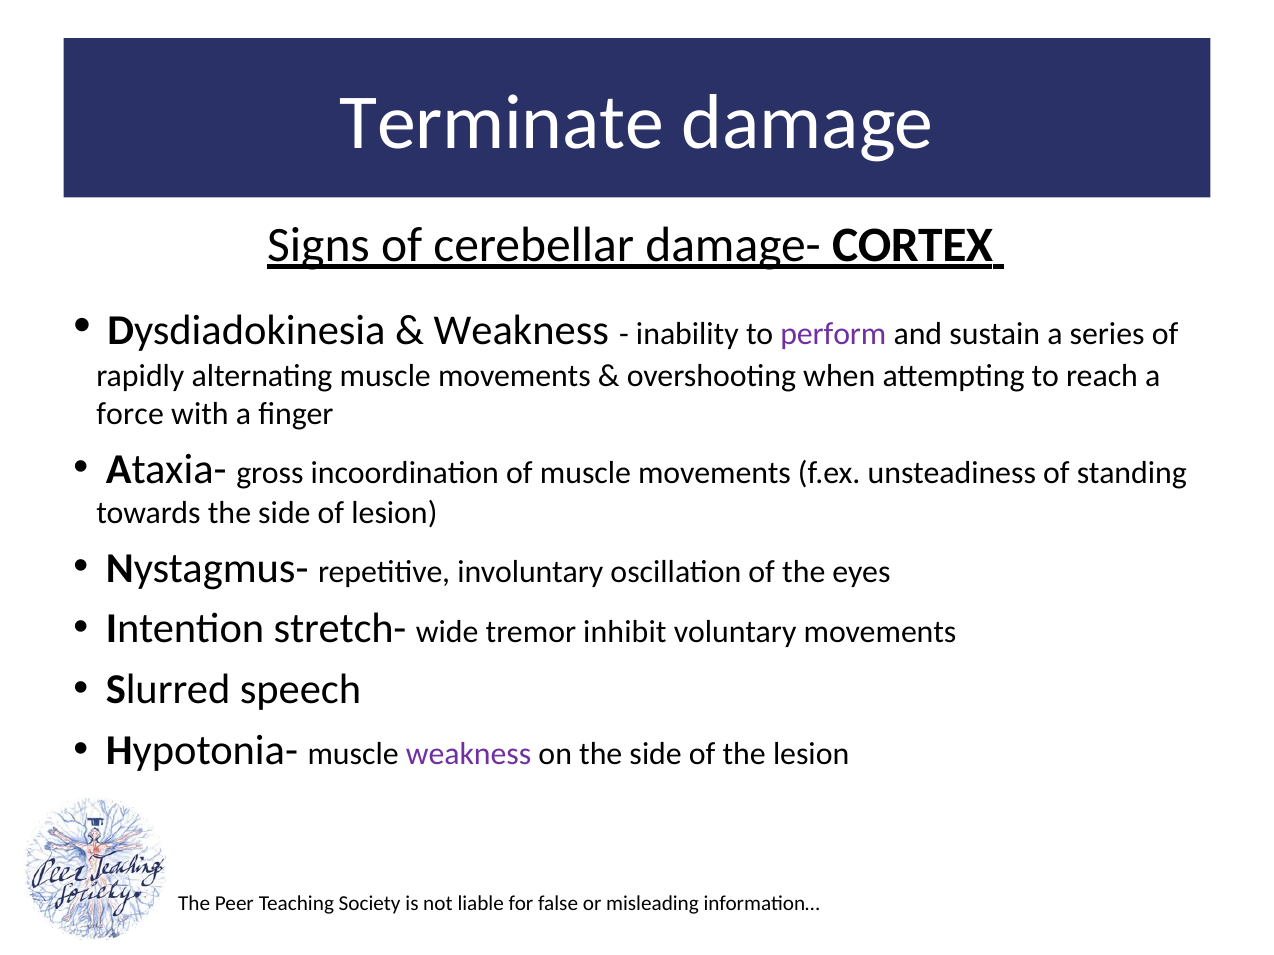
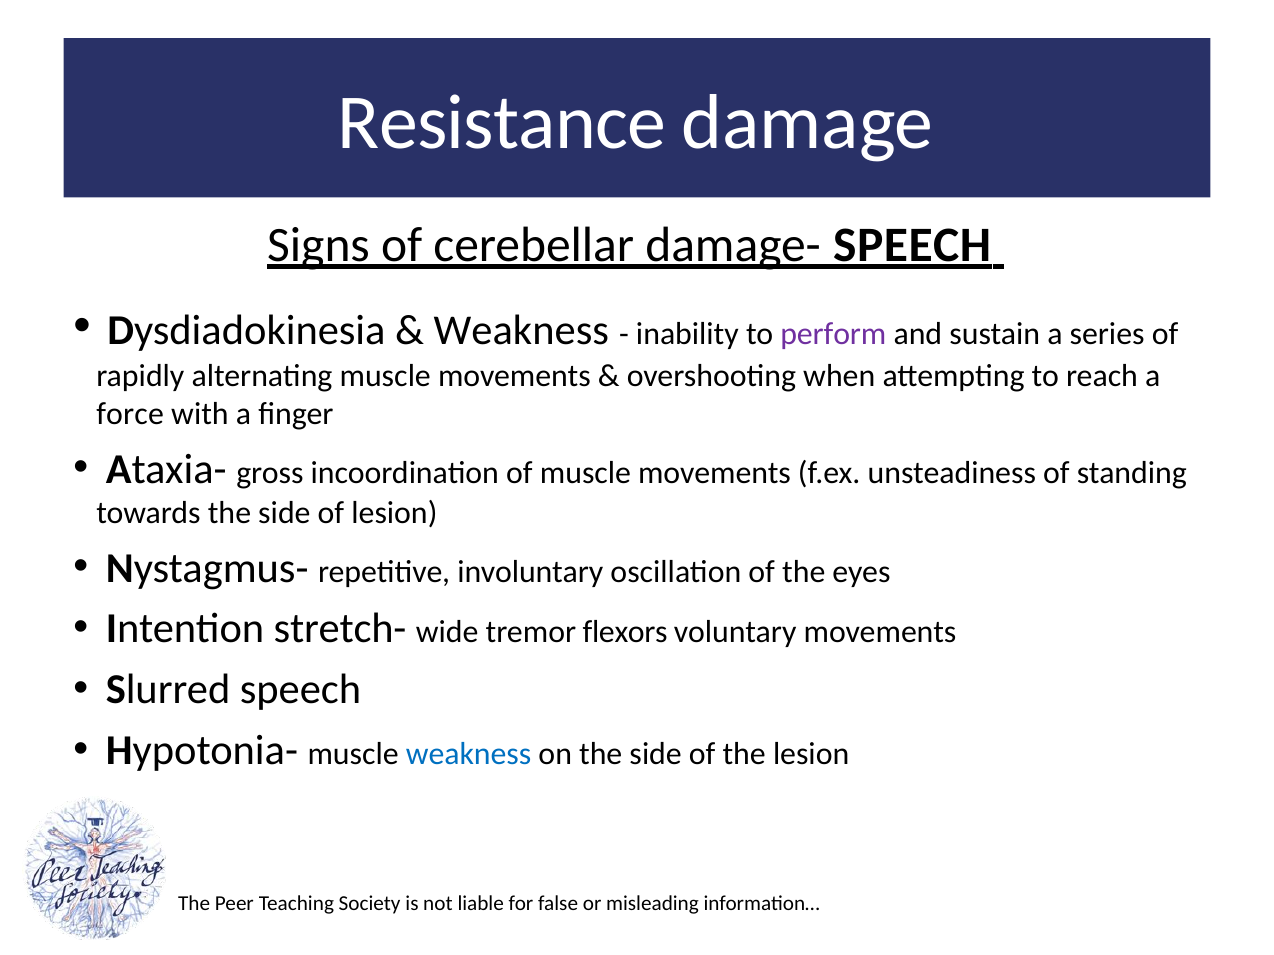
Terminate: Terminate -> Resistance
damage- CORTEX: CORTEX -> SPEECH
inhibit: inhibit -> flexors
weakness at (469, 755) colour: purple -> blue
